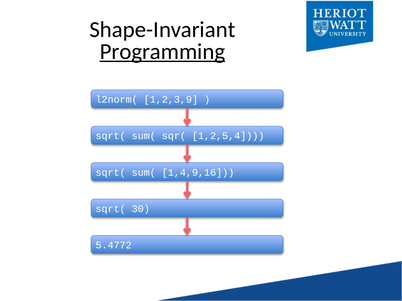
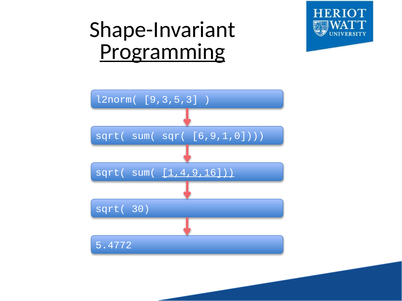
1,2,3,9: 1,2,3,9 -> 9,3,5,3
1,2,5,4: 1,2,5,4 -> 6,9,1,0
1,4,9,16 underline: none -> present
